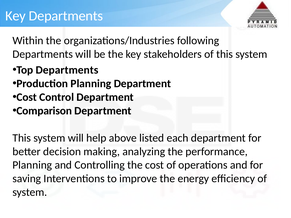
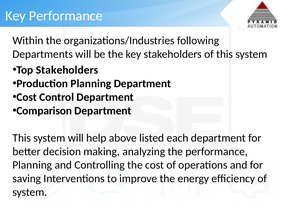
Key Departments: Departments -> Performance
Top Departments: Departments -> Stakeholders
